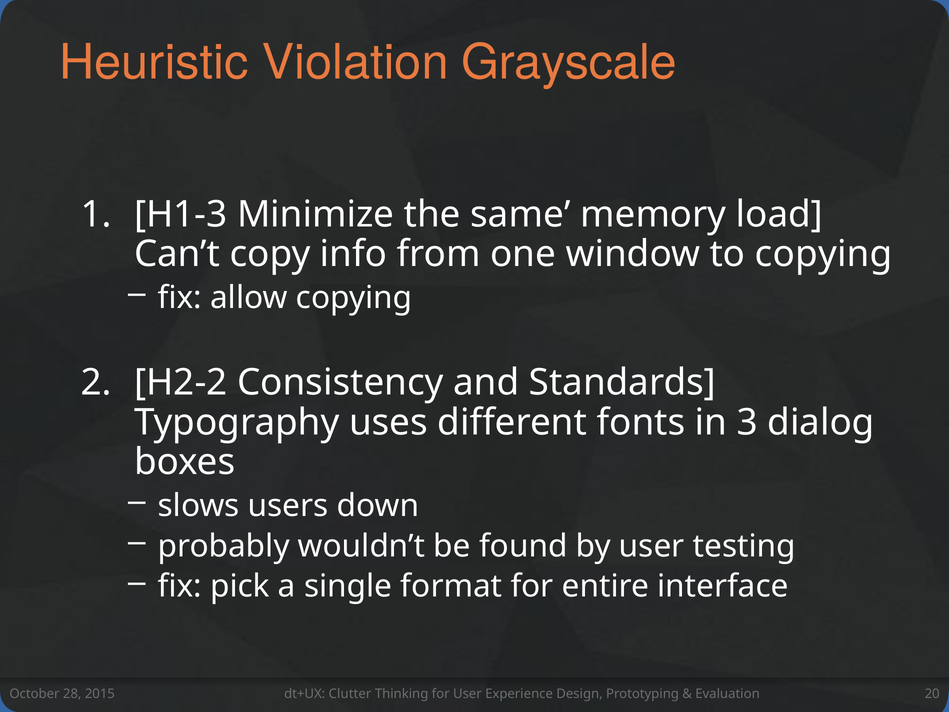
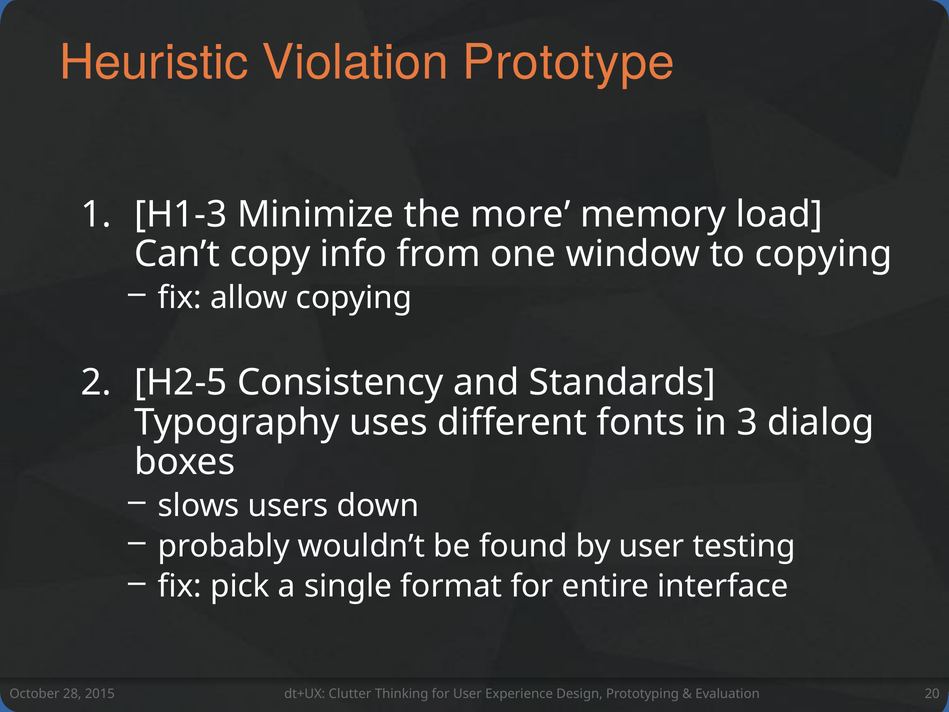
Grayscale: Grayscale -> Prototype
same: same -> more
H2-2: H2-2 -> H2-5
